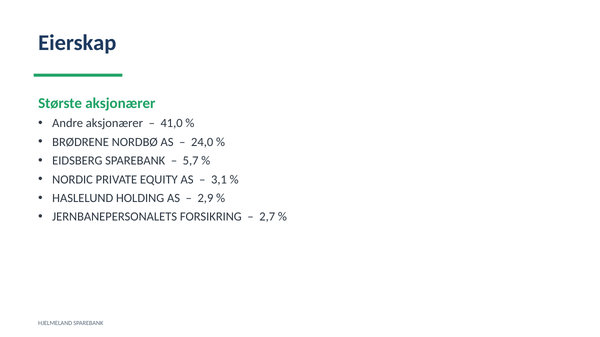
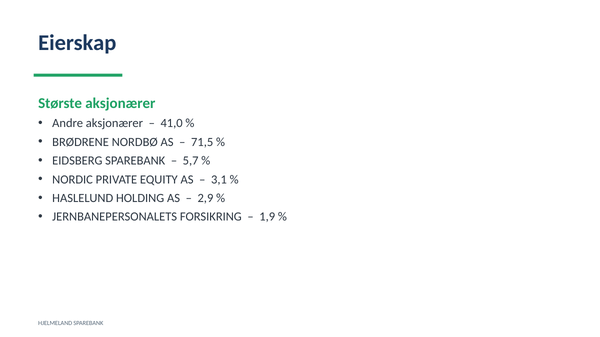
24,0: 24,0 -> 71,5
2,7: 2,7 -> 1,9
